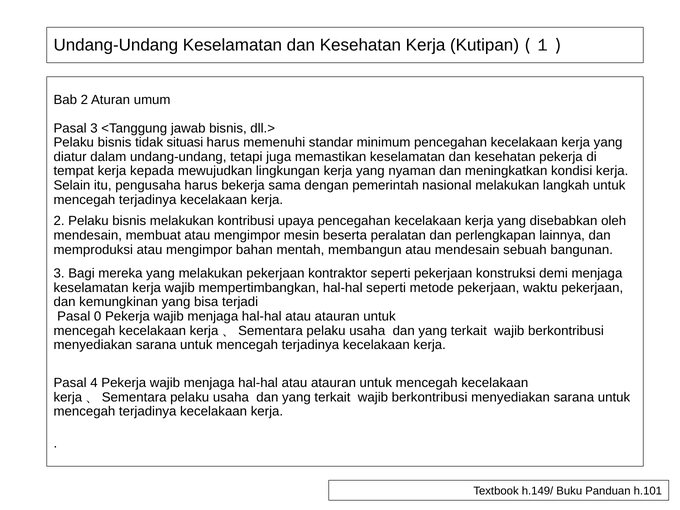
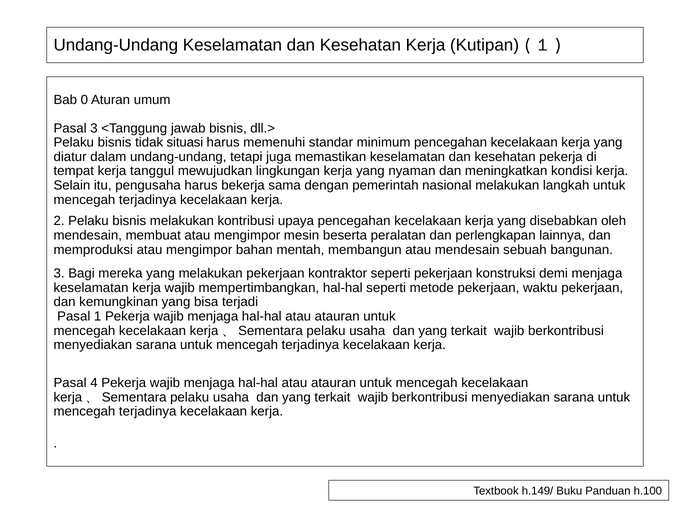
Bab 2: 2 -> 0
kepada: kepada -> tanggul
0: 0 -> 1
h.101: h.101 -> h.100
